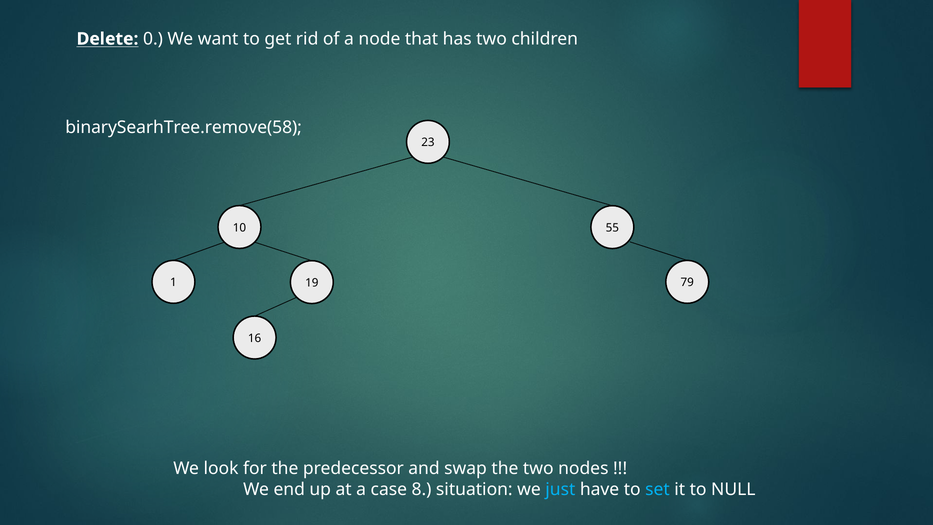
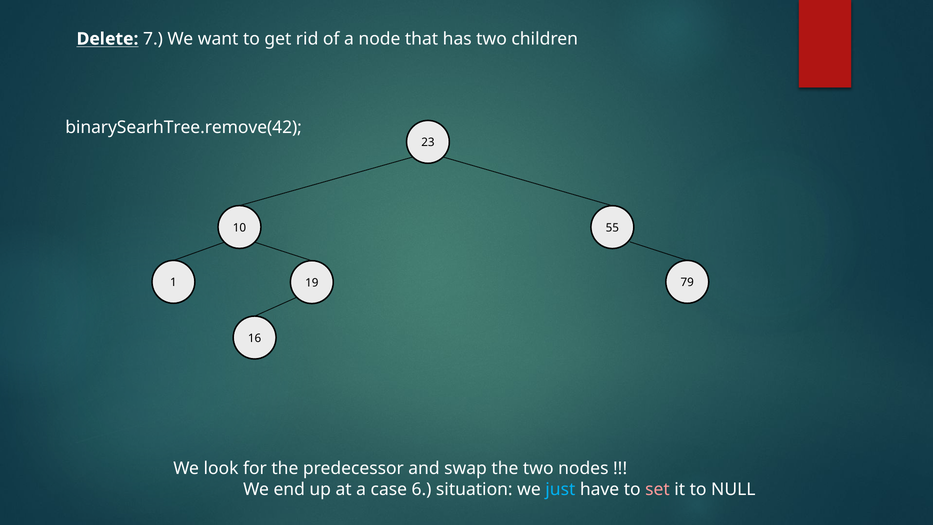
0: 0 -> 7
binarySearhTree.remove(58: binarySearhTree.remove(58 -> binarySearhTree.remove(42
8: 8 -> 6
set colour: light blue -> pink
